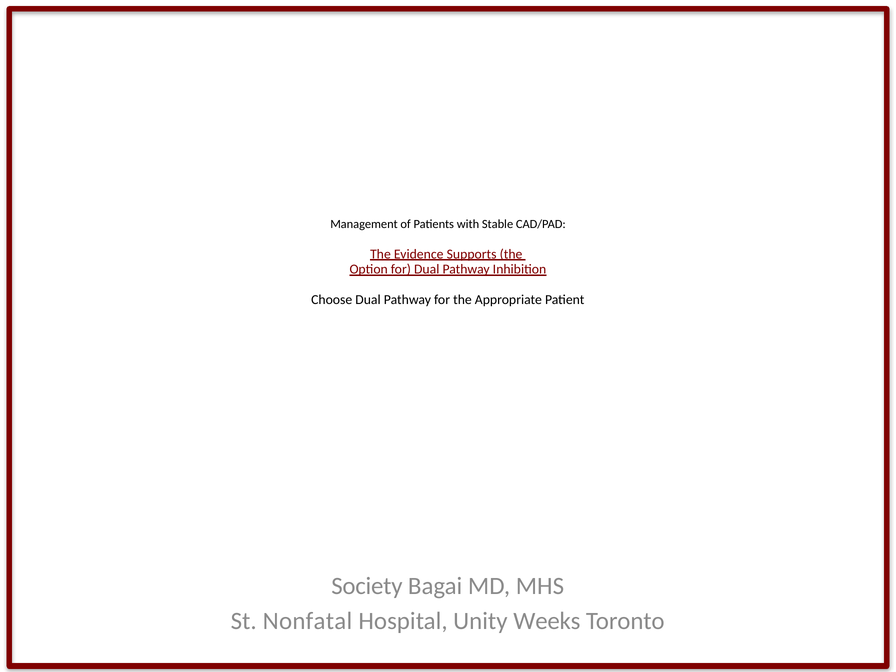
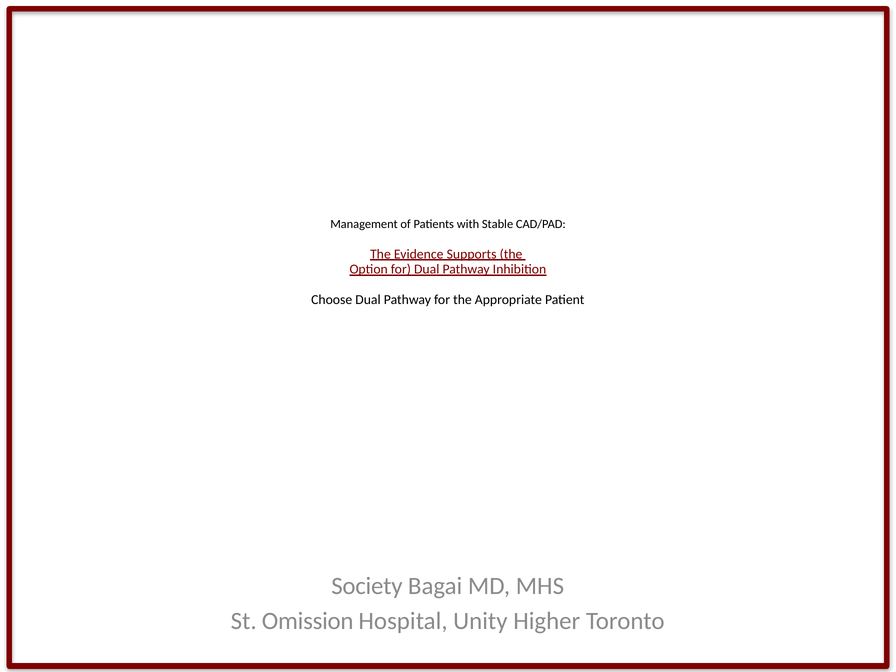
Nonfatal: Nonfatal -> Omission
Weeks: Weeks -> Higher
